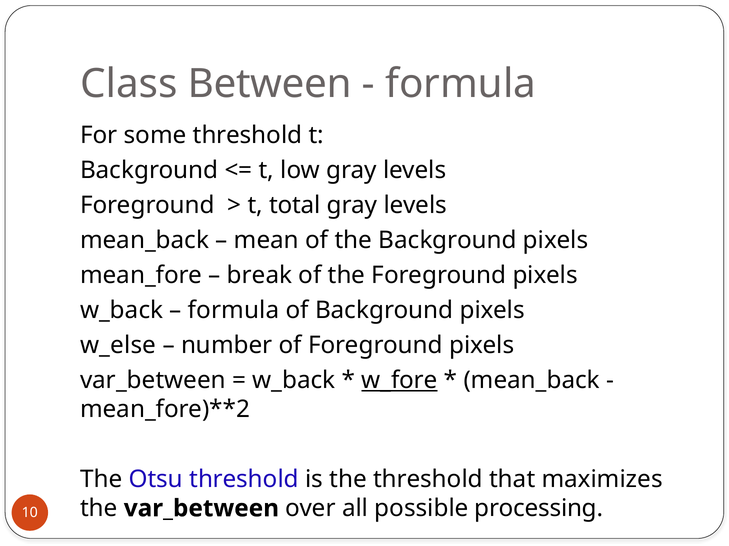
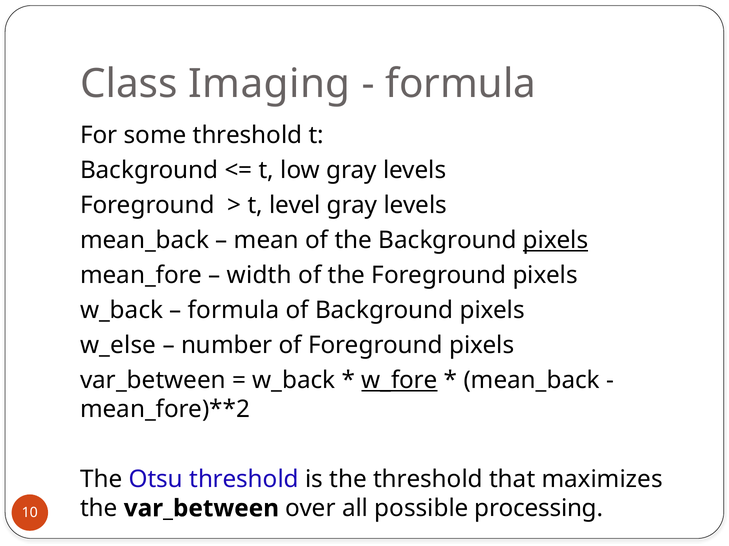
Between: Between -> Imaging
total: total -> level
pixels at (556, 240) underline: none -> present
break: break -> width
